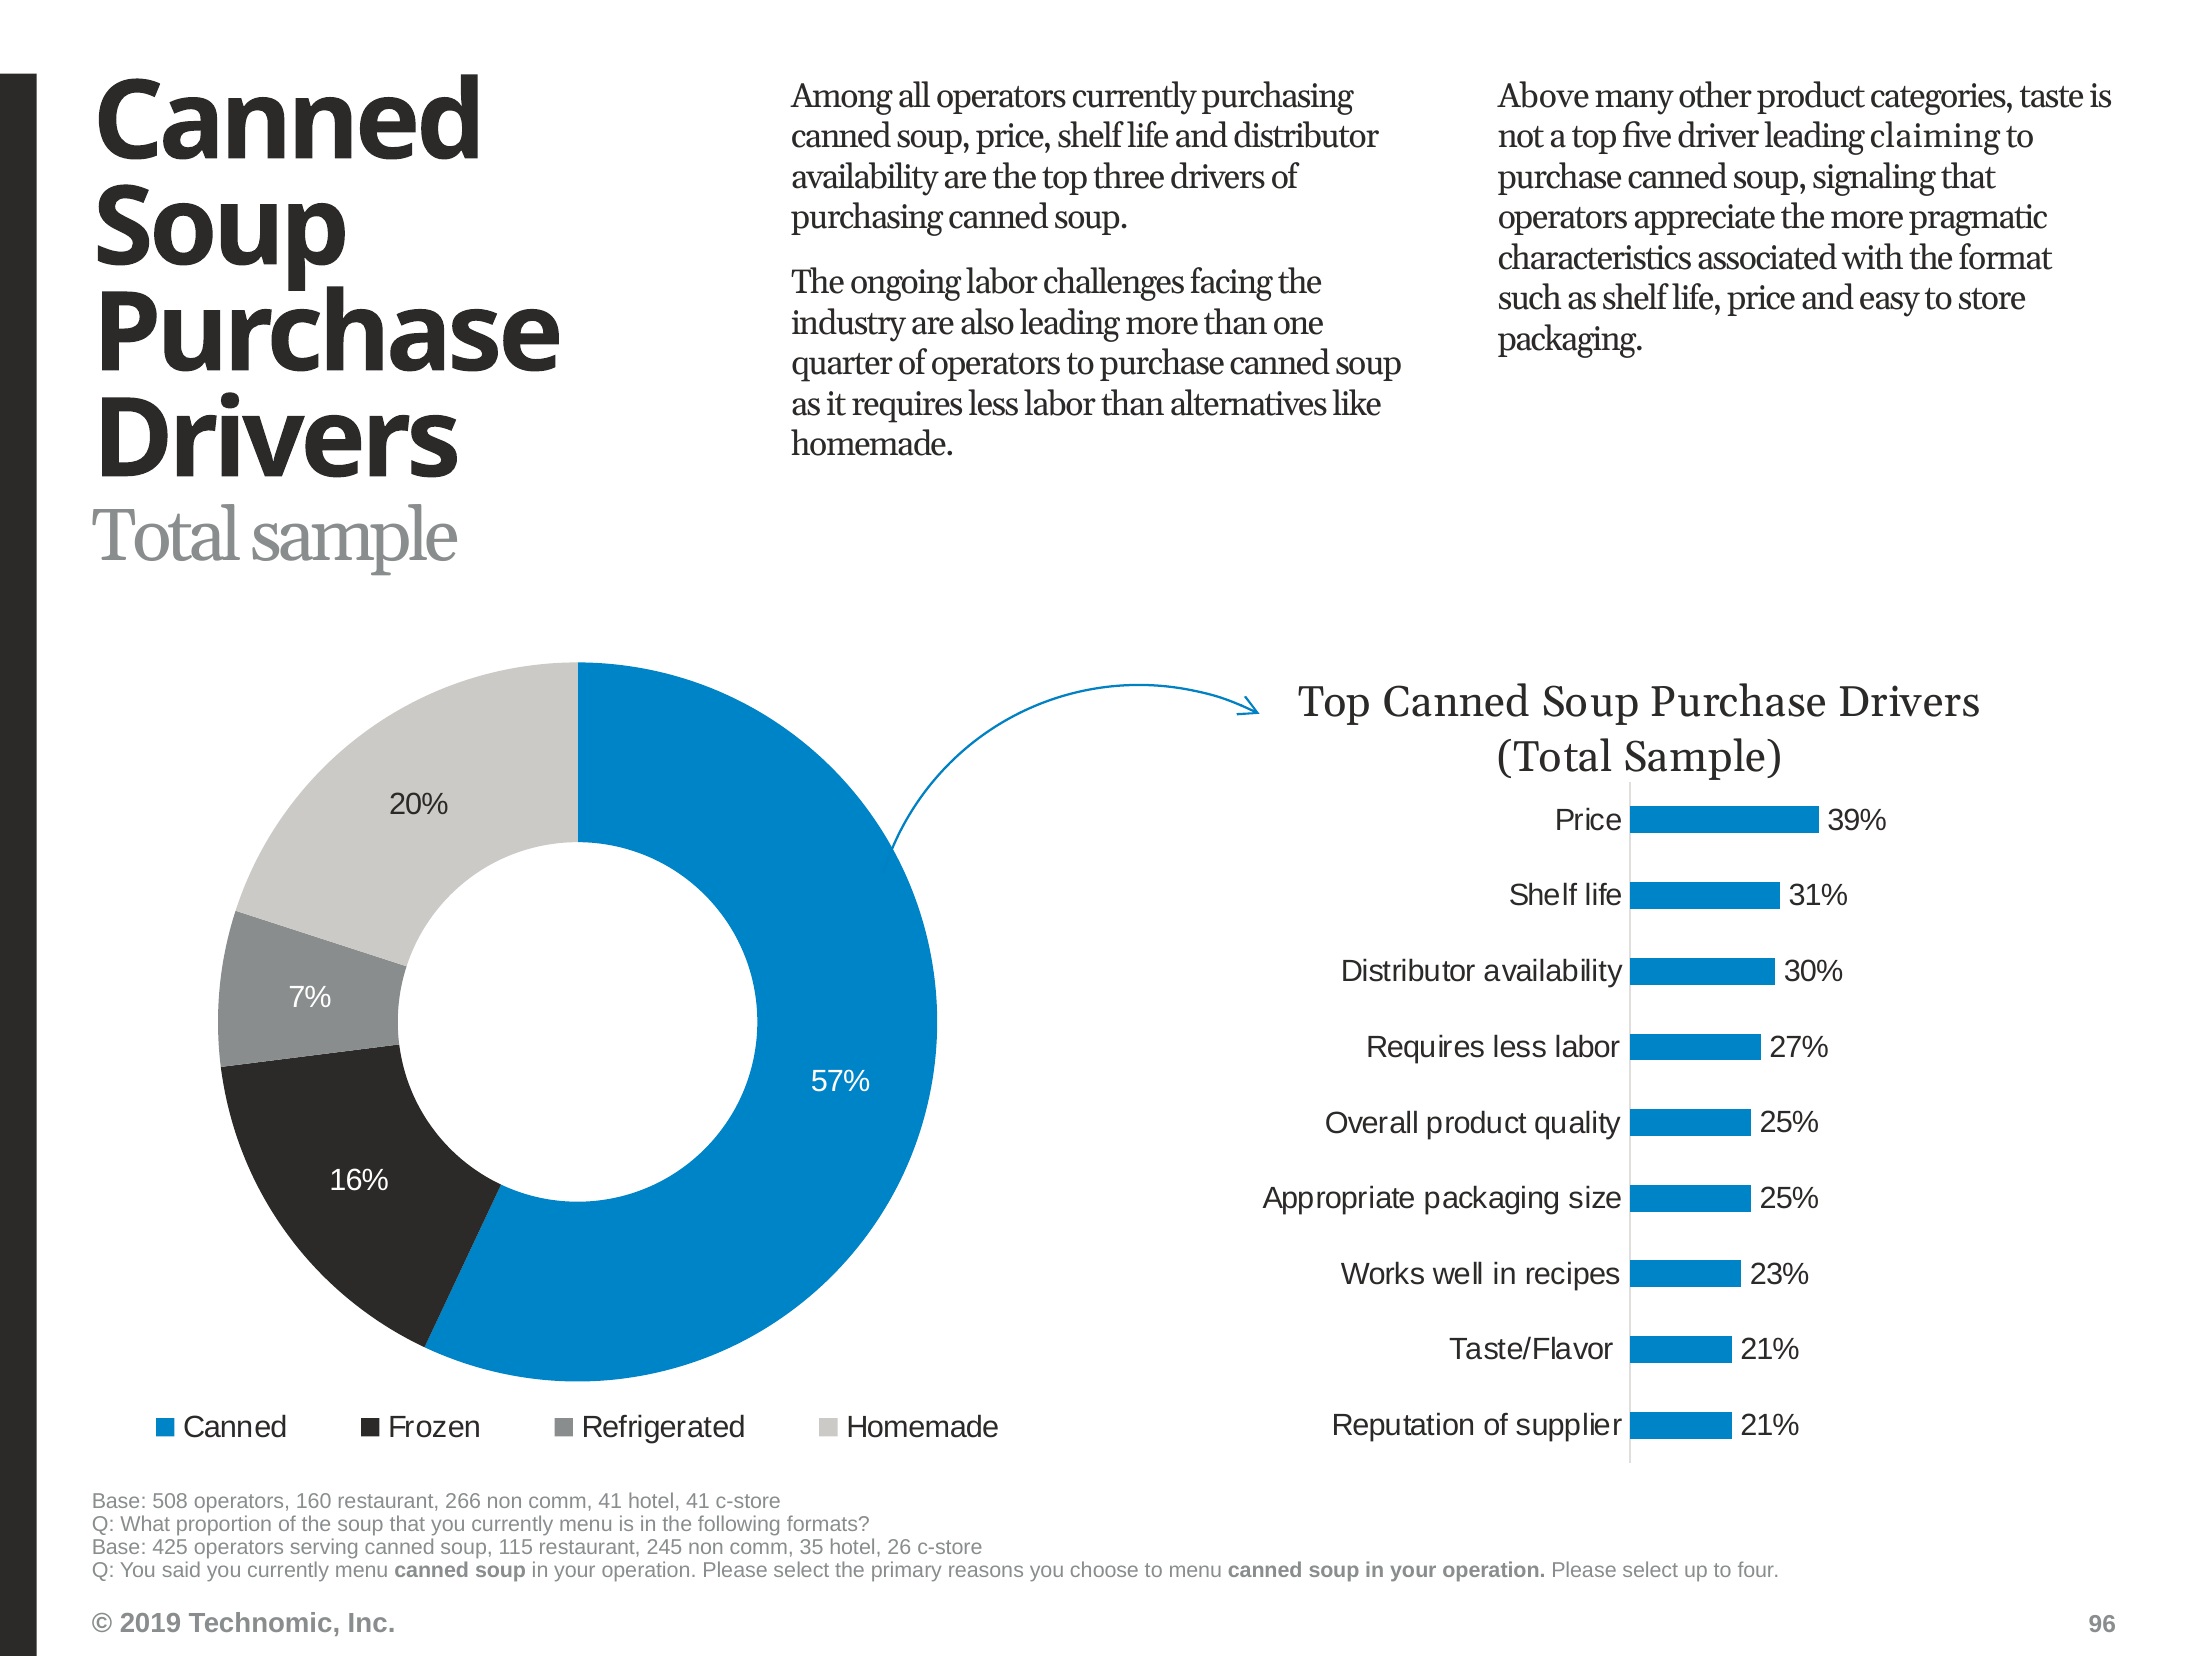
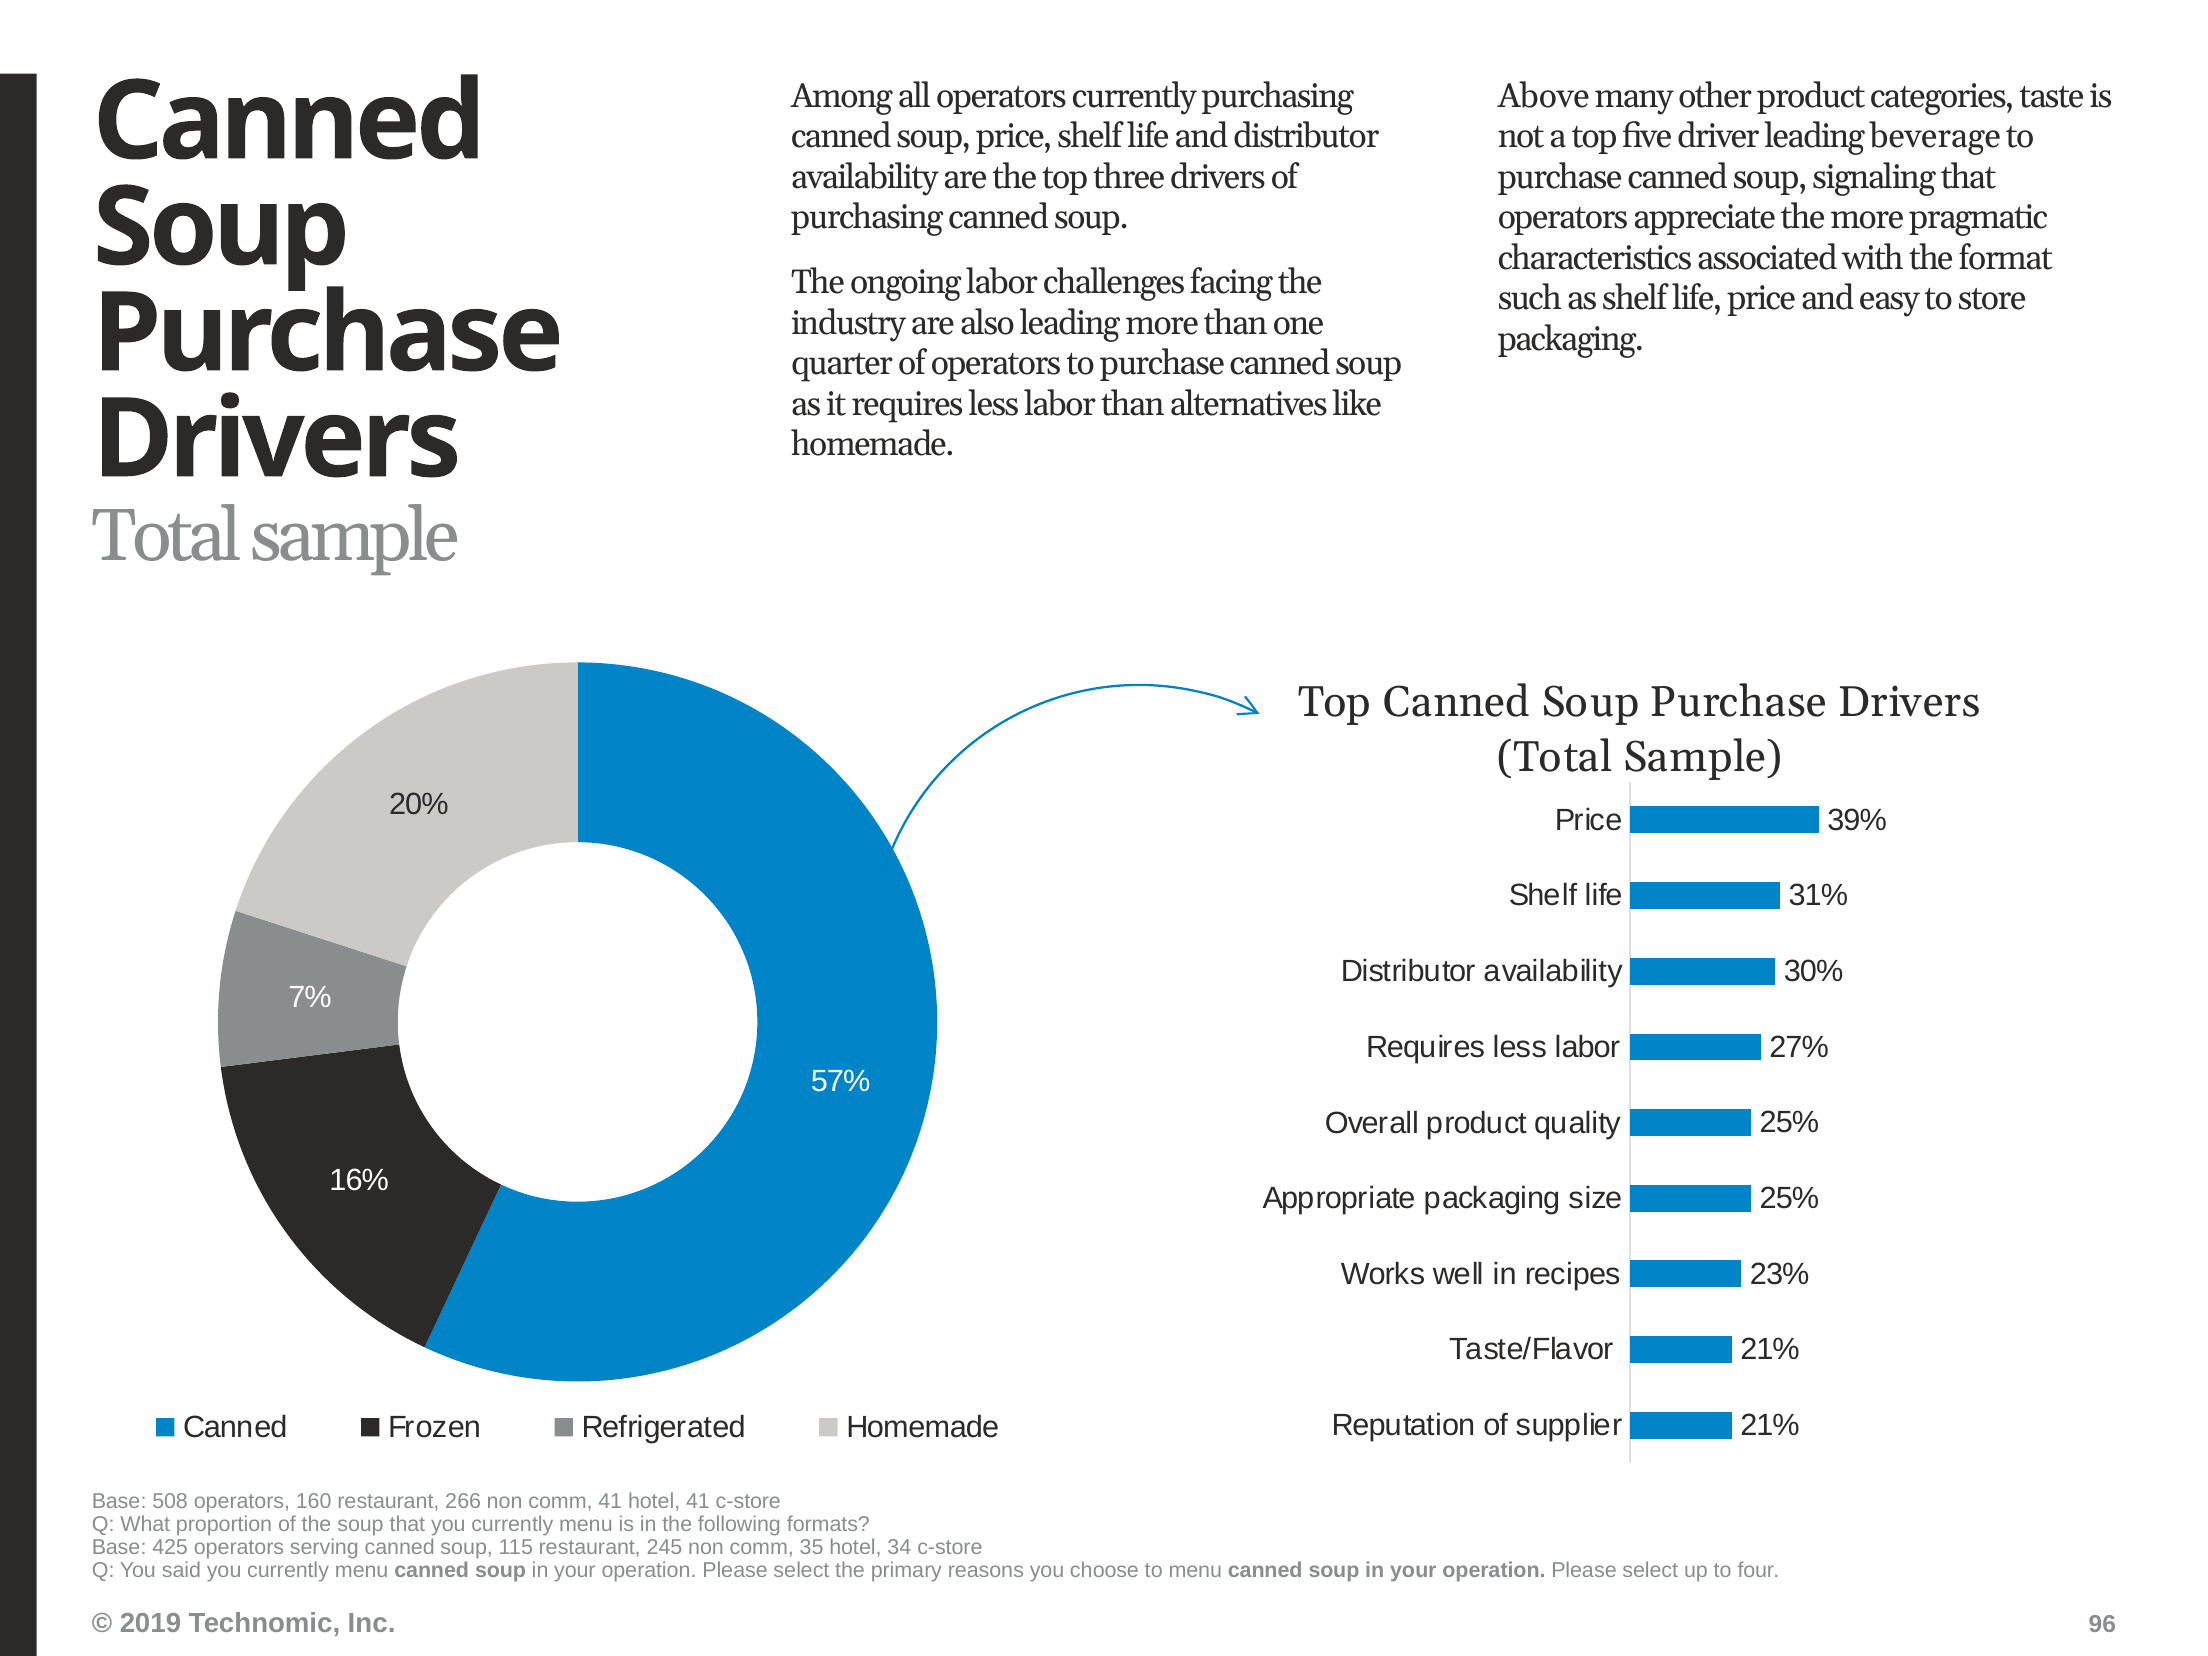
claiming: claiming -> beverage
26: 26 -> 34
